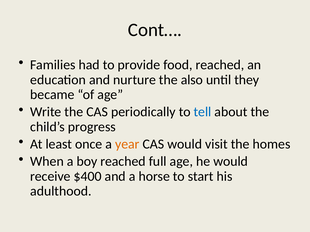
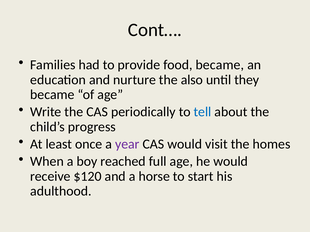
food reached: reached -> became
year colour: orange -> purple
$400: $400 -> $120
